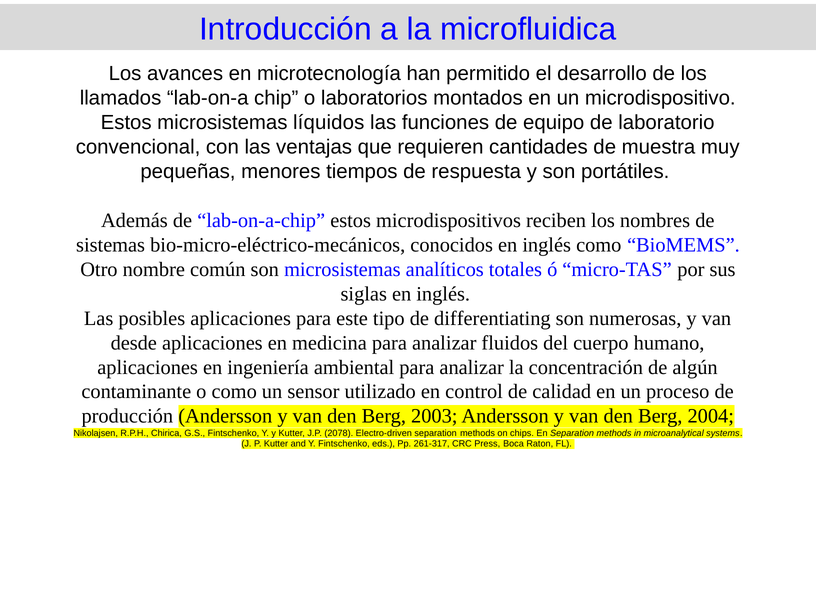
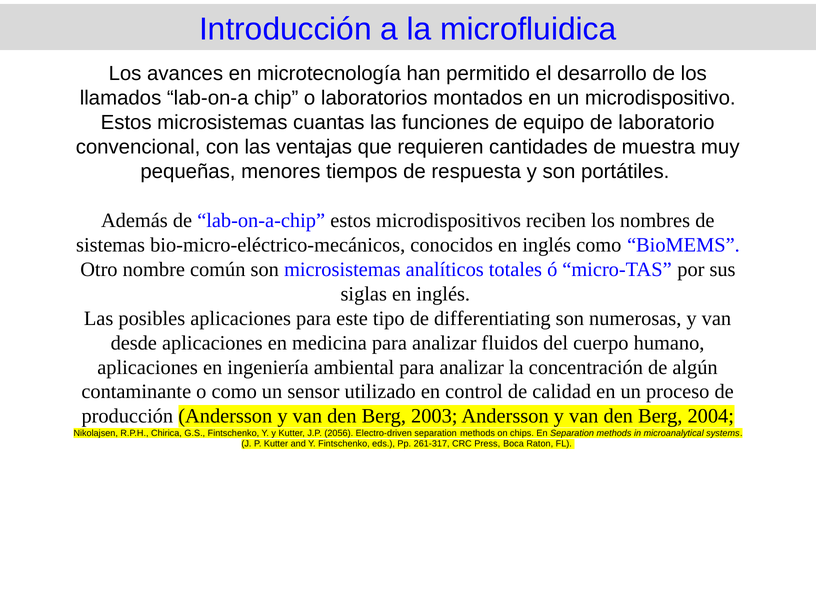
líquidos: líquidos -> cuantas
2078: 2078 -> 2056
